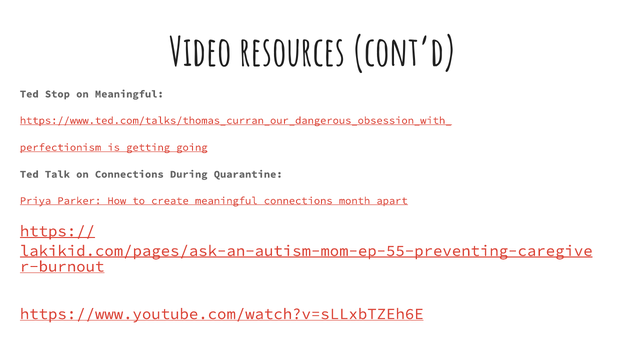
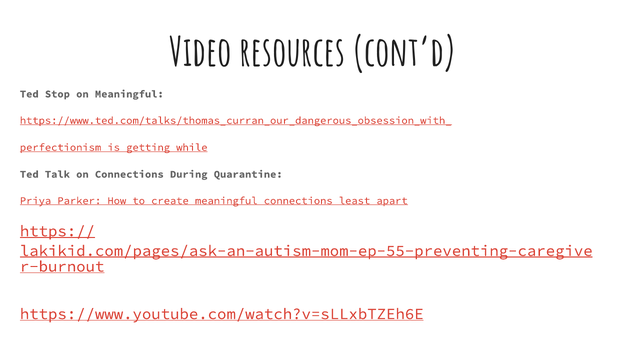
perfectionism_is_getting_going: perfectionism_is_getting_going -> perfectionism_is_getting_while
month: month -> least
